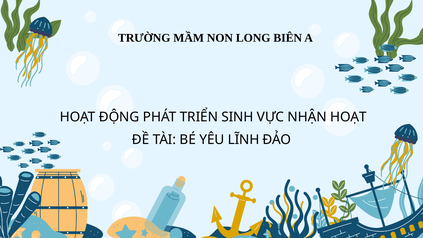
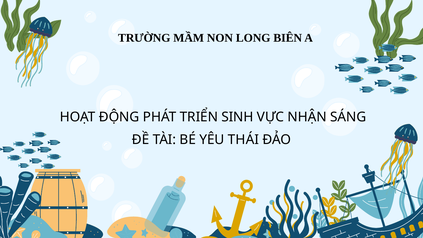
NHẬN HOẠT: HOẠT -> SÁNG
LĨNH: LĨNH -> THÁI
